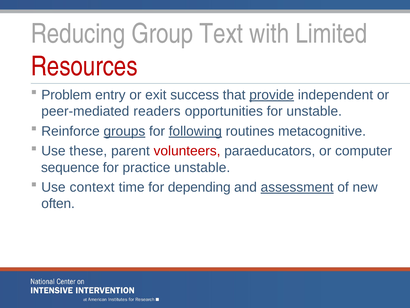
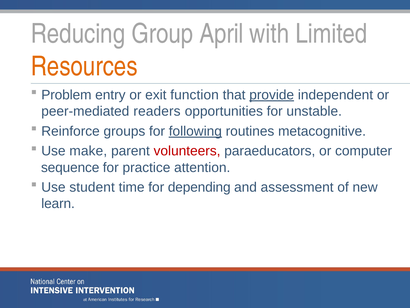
Text: Text -> April
Resources colour: red -> orange
success: success -> function
groups underline: present -> none
these: these -> make
practice unstable: unstable -> attention
context: context -> student
assessment underline: present -> none
often: often -> learn
